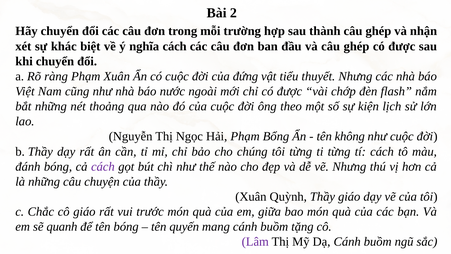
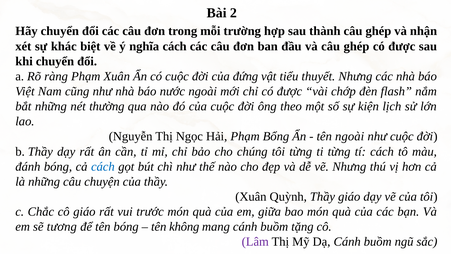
thoảng: thoảng -> thường
tên không: không -> ngoài
cách at (103, 166) colour: purple -> blue
quanh: quanh -> tương
quyến: quyến -> không
